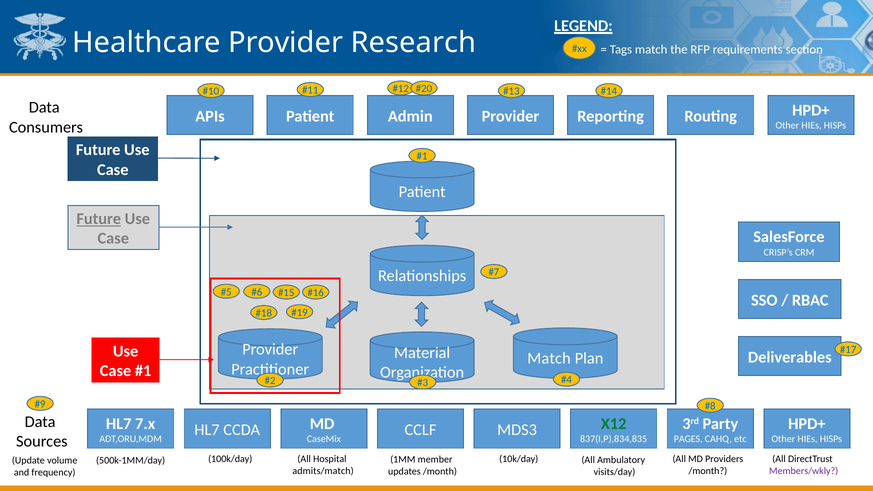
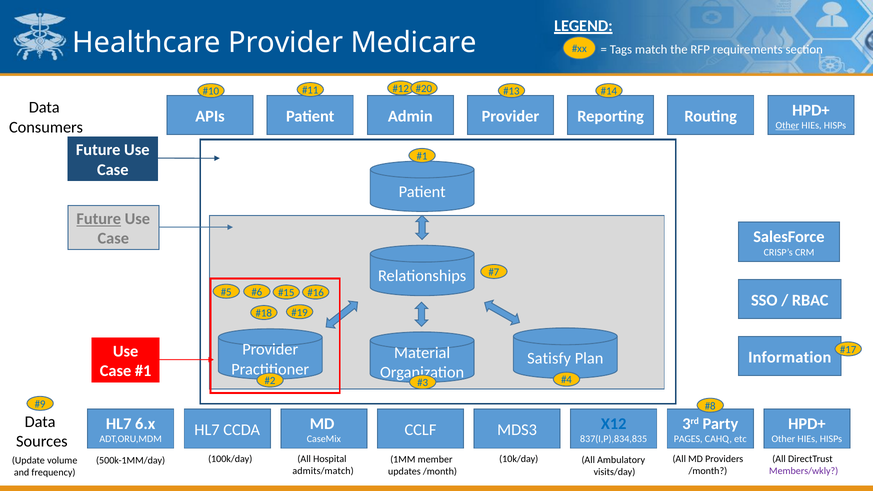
Research: Research -> Medicare
Other at (787, 126) underline: none -> present
Deliverables: Deliverables -> Information
Match at (549, 358): Match -> Satisfy
7.x: 7.x -> 6.x
X12 colour: green -> blue
